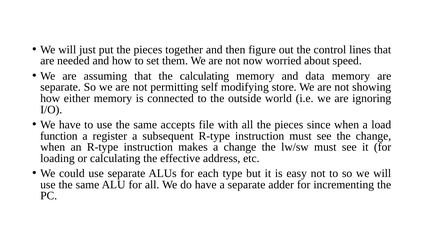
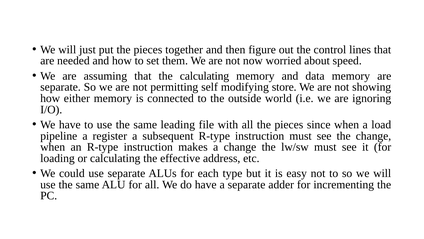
accepts: accepts -> leading
function: function -> pipeline
